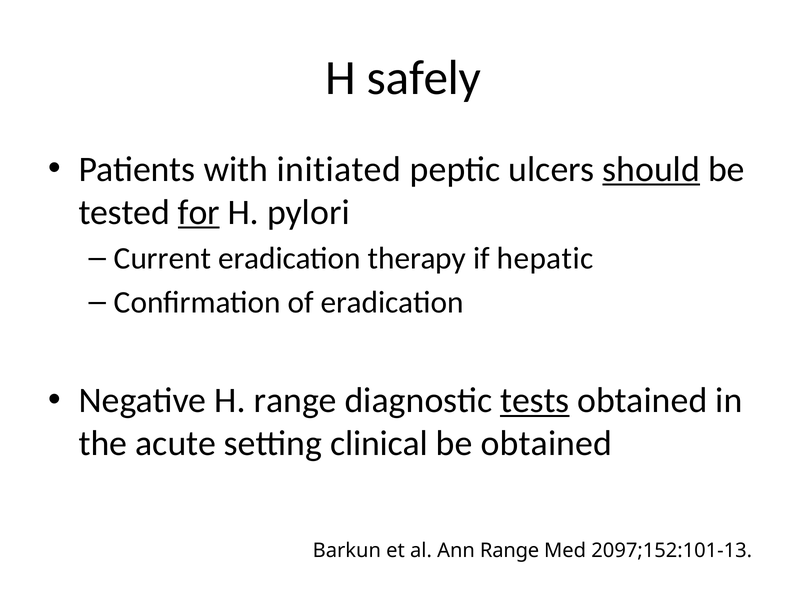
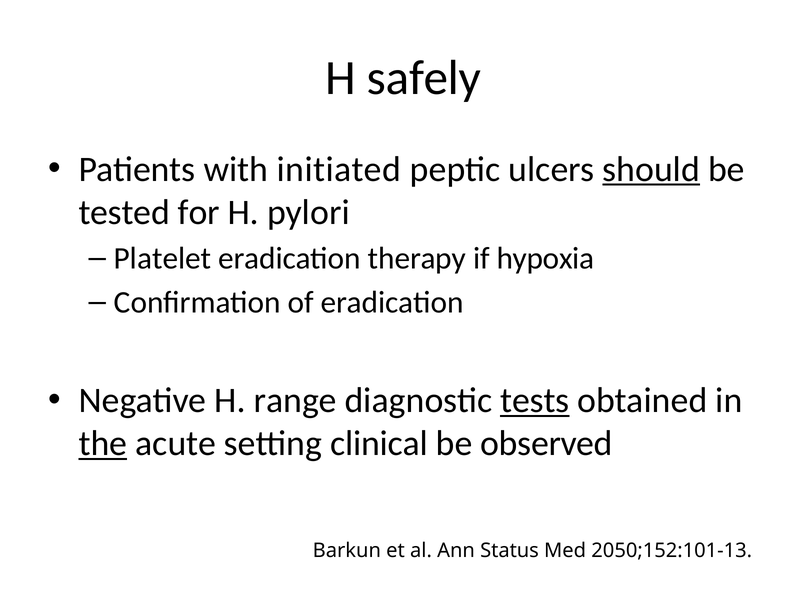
for underline: present -> none
Current: Current -> Platelet
hepatic: hepatic -> hypoxia
the underline: none -> present
be obtained: obtained -> observed
Ann Range: Range -> Status
2097;152:101-13: 2097;152:101-13 -> 2050;152:101-13
